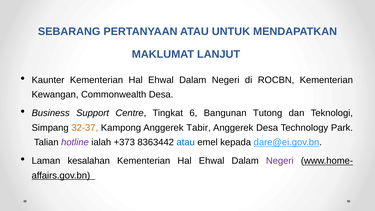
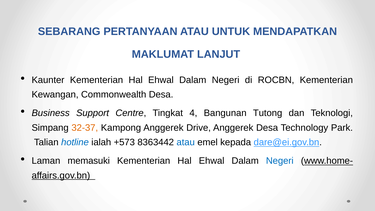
6: 6 -> 4
Tabir: Tabir -> Drive
hotline colour: purple -> blue
+373: +373 -> +573
kesalahan: kesalahan -> memasuki
Negeri at (280, 161) colour: purple -> blue
